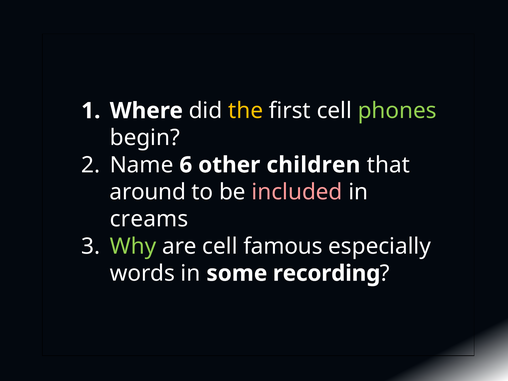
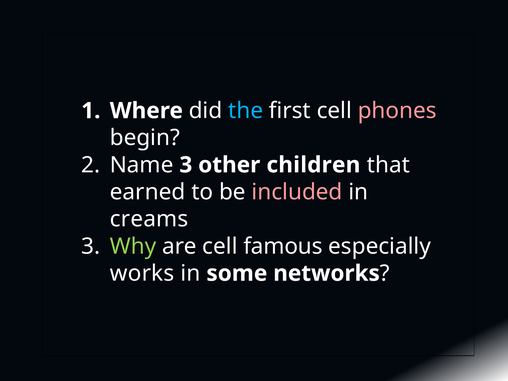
the colour: yellow -> light blue
phones colour: light green -> pink
Name 6: 6 -> 3
around: around -> earned
words: words -> works
recording: recording -> networks
